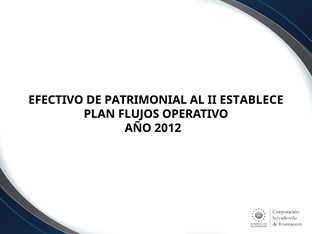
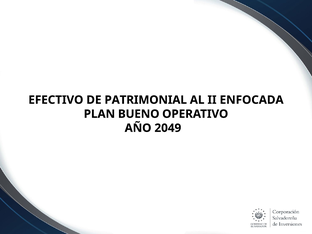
ESTABLECE: ESTABLECE -> ENFOCADA
FLUJOS: FLUJOS -> BUENO
2012: 2012 -> 2049
